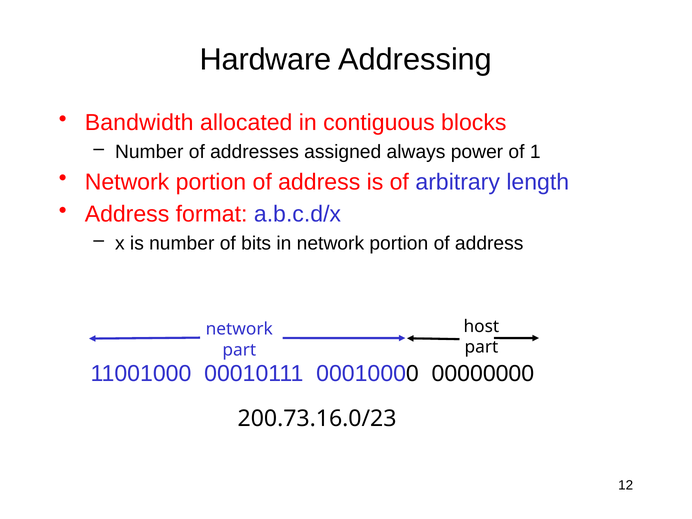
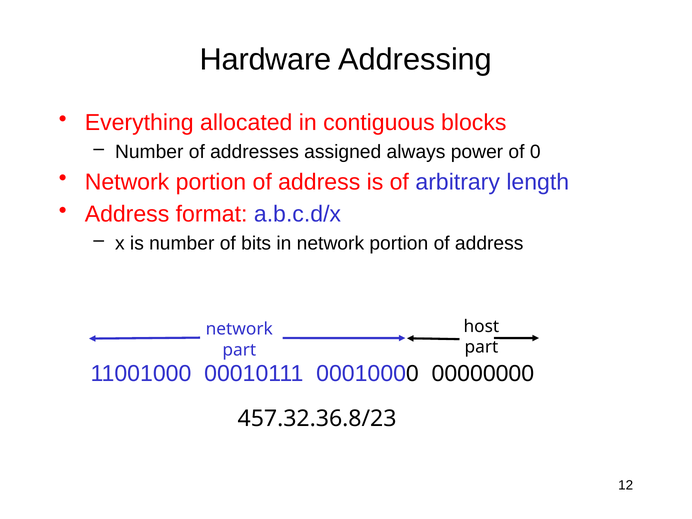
Bandwidth: Bandwidth -> Everything
1: 1 -> 0
200.73.16.0/23: 200.73.16.0/23 -> 457.32.36.8/23
